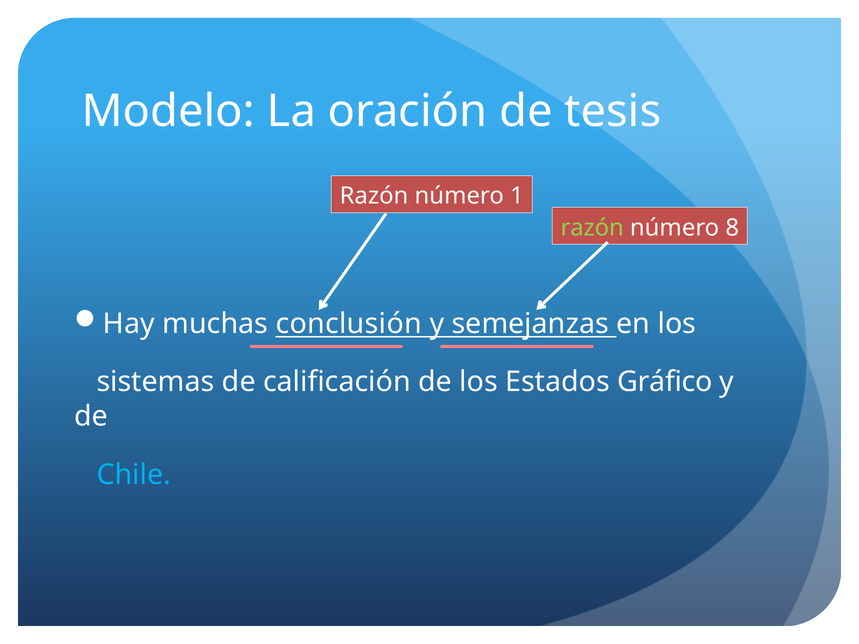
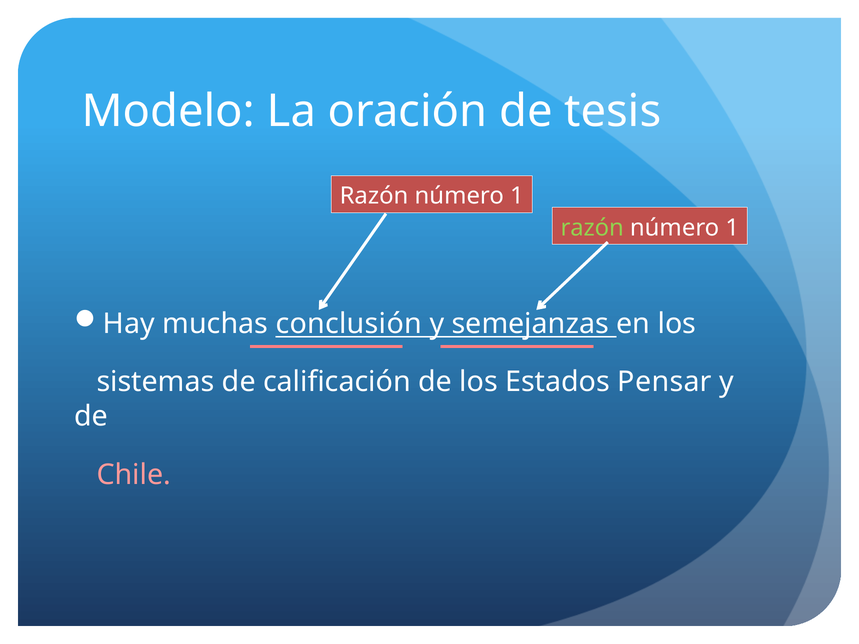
8 at (732, 228): 8 -> 1
Gráfico: Gráfico -> Pensar
Chile colour: light blue -> pink
